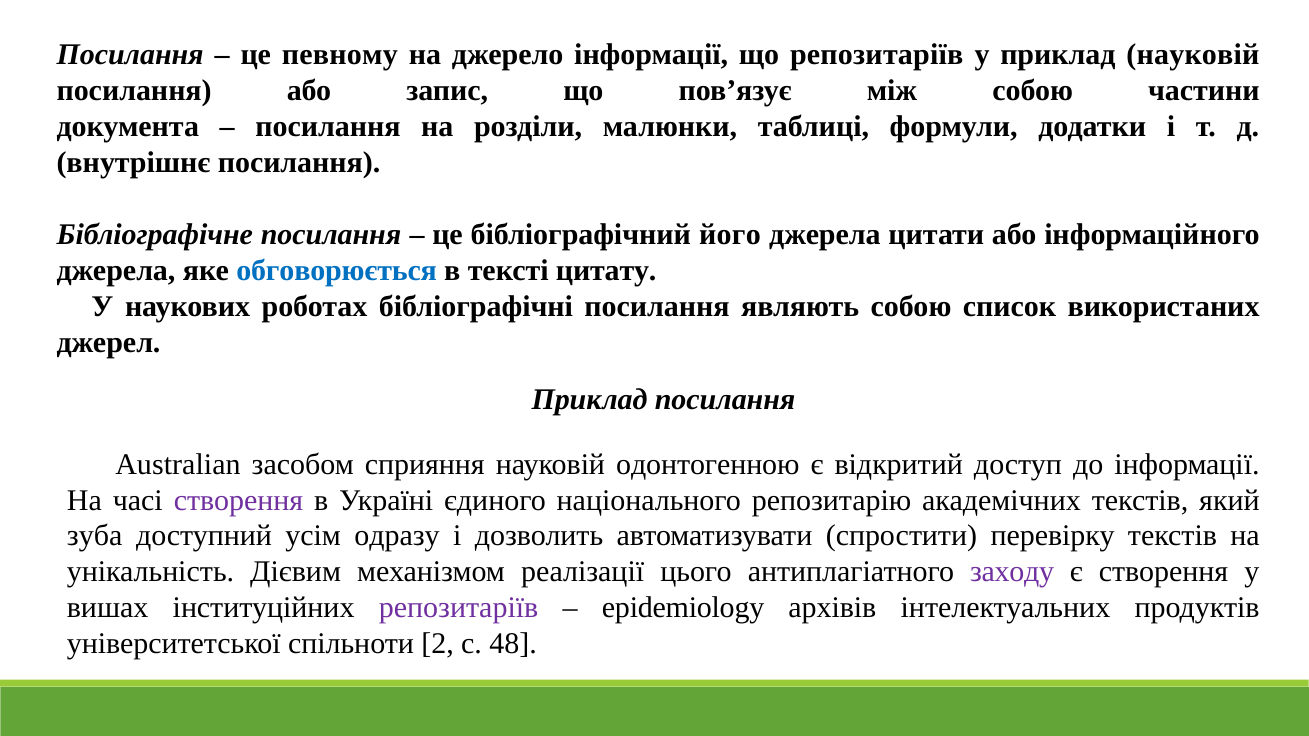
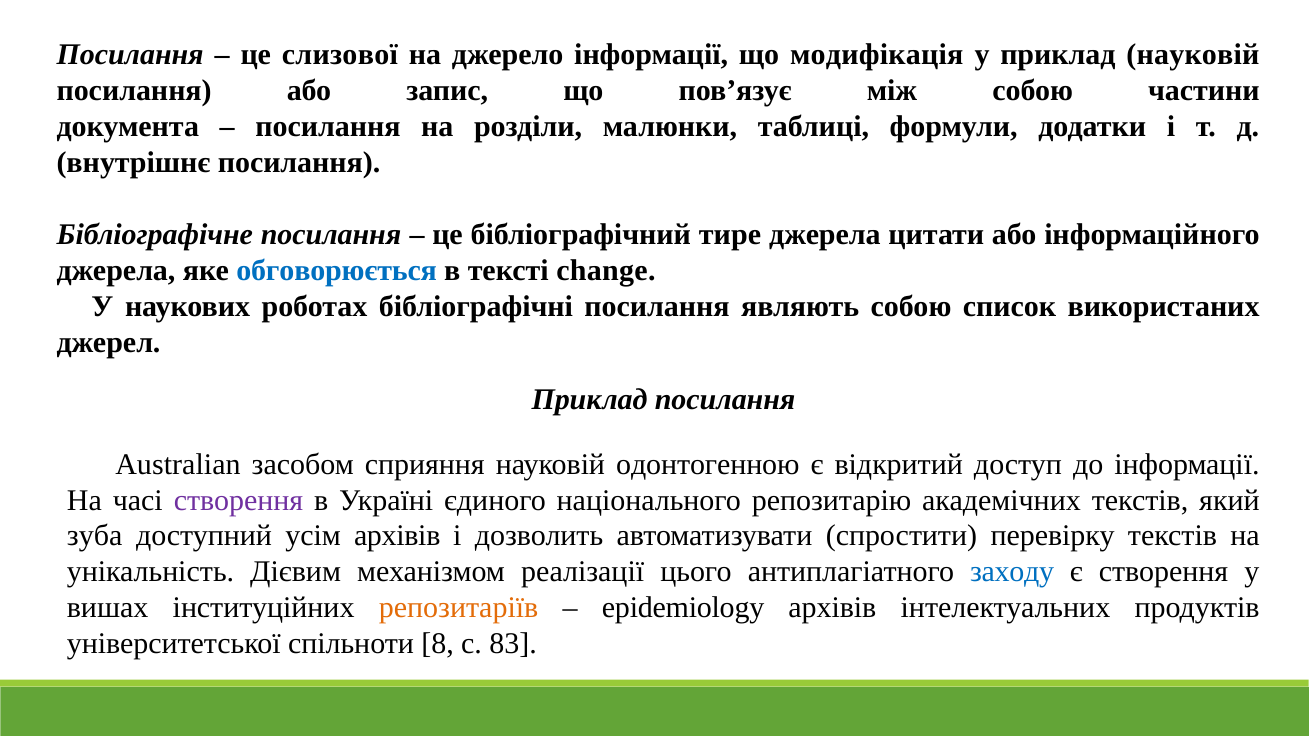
певному: певному -> слизової
що репозитаріїв: репозитаріїв -> модифікація
його: його -> тире
цитату: цитату -> change
усім одразу: одразу -> архівів
заходу colour: purple -> blue
репозитаріїв at (459, 608) colour: purple -> orange
2: 2 -> 8
48: 48 -> 83
